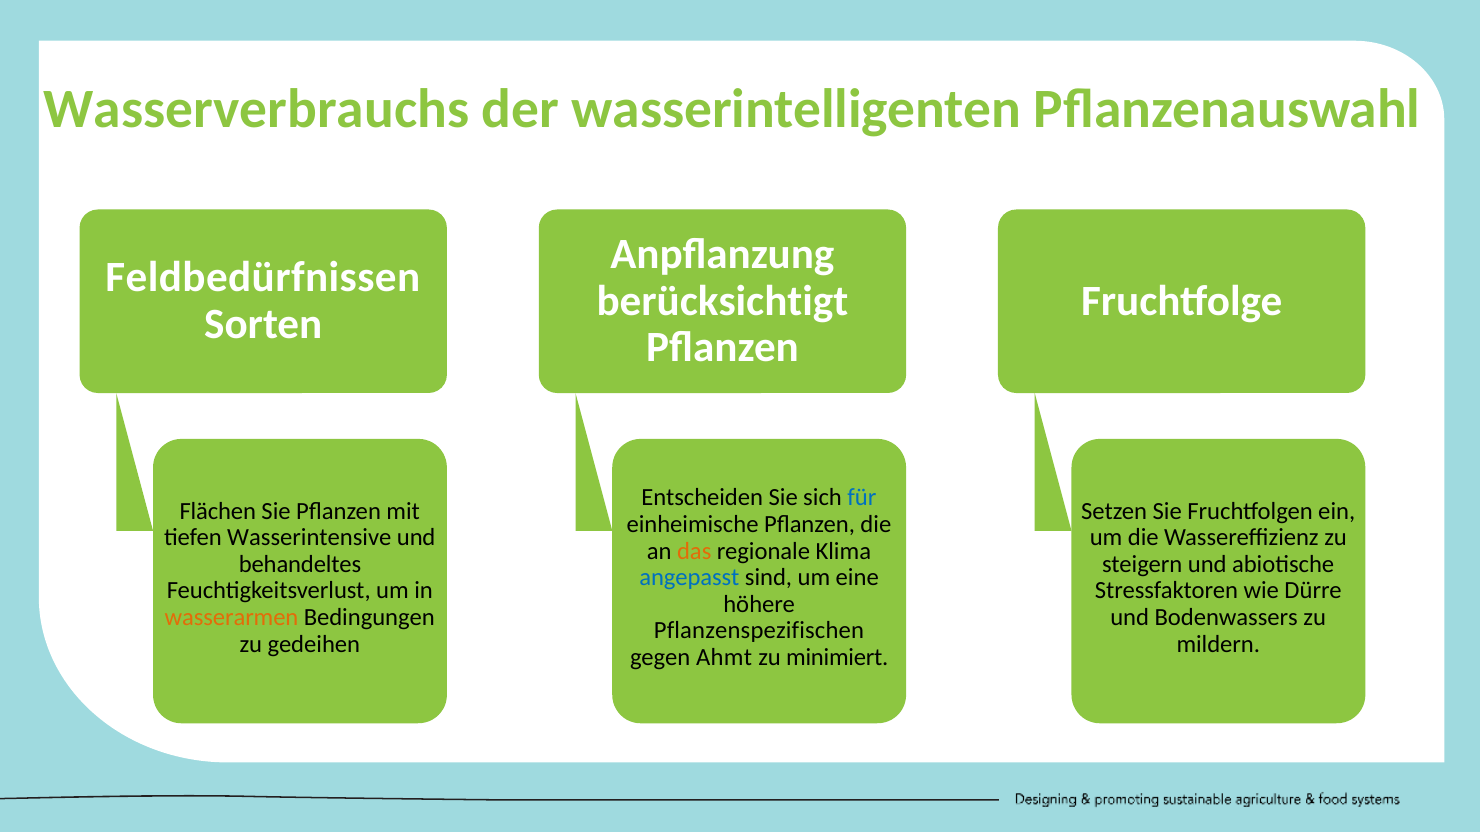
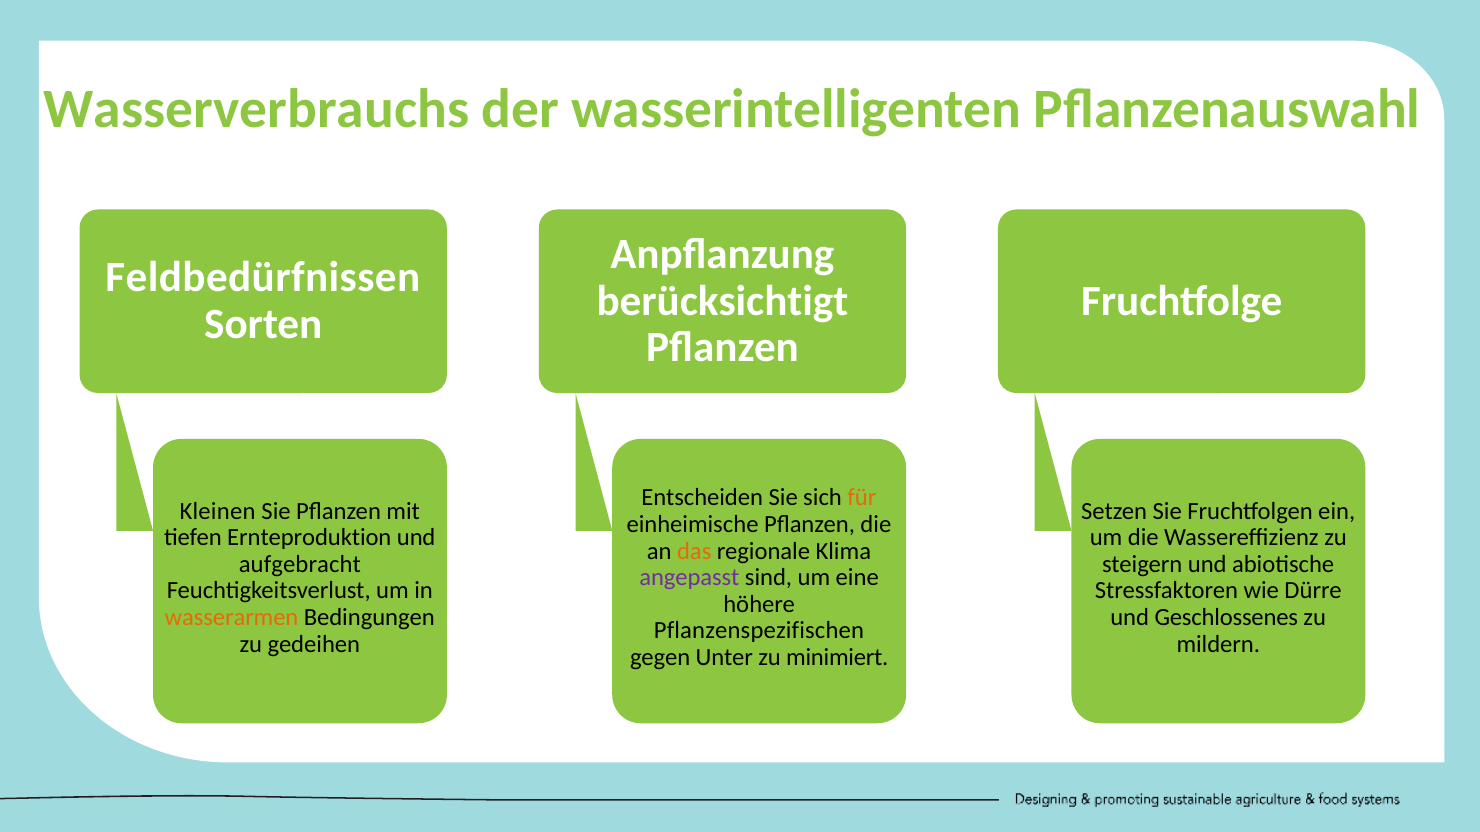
für colour: blue -> orange
Flächen: Flächen -> Kleinen
Wasserintensive: Wasserintensive -> Ernteproduktion
behandeltes: behandeltes -> aufgebracht
angepasst colour: blue -> purple
Bodenwassers: Bodenwassers -> Geschlossenes
Ahmt: Ahmt -> Unter
